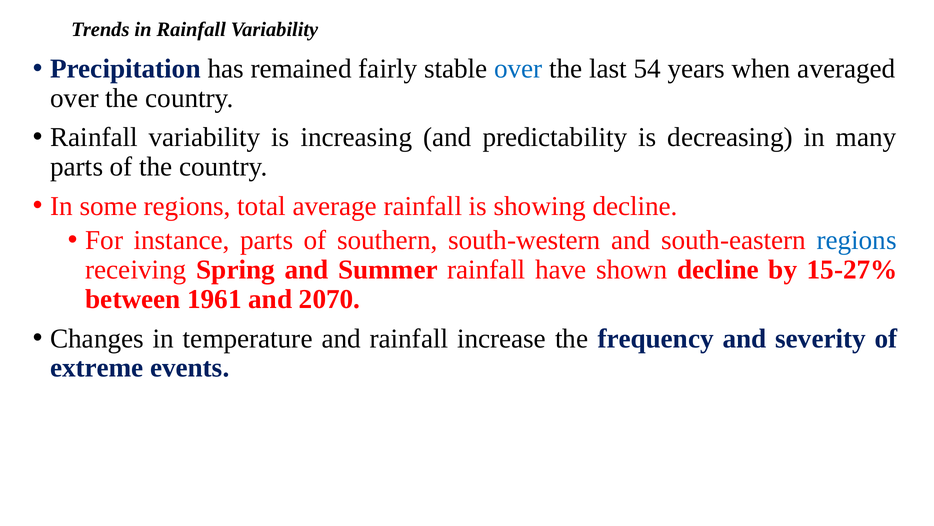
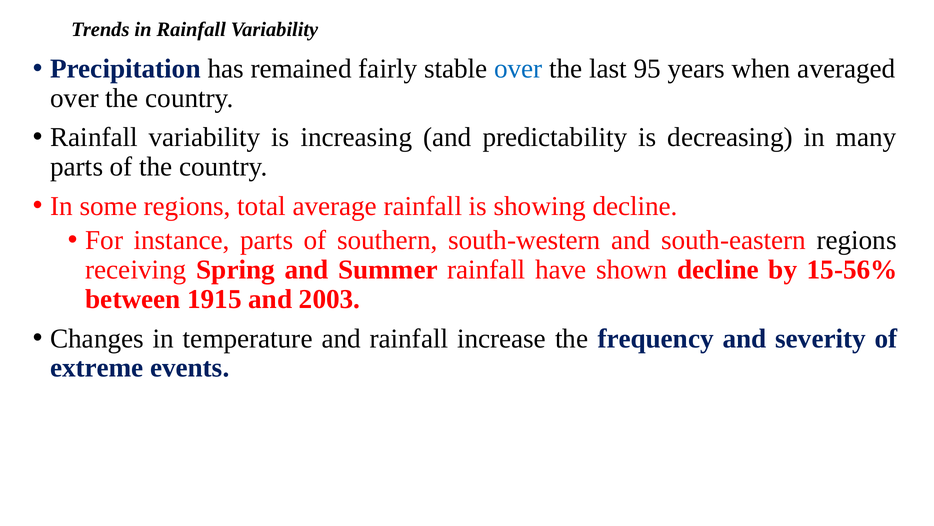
54: 54 -> 95
regions at (857, 240) colour: blue -> black
15-27%: 15-27% -> 15-56%
1961: 1961 -> 1915
2070: 2070 -> 2003
